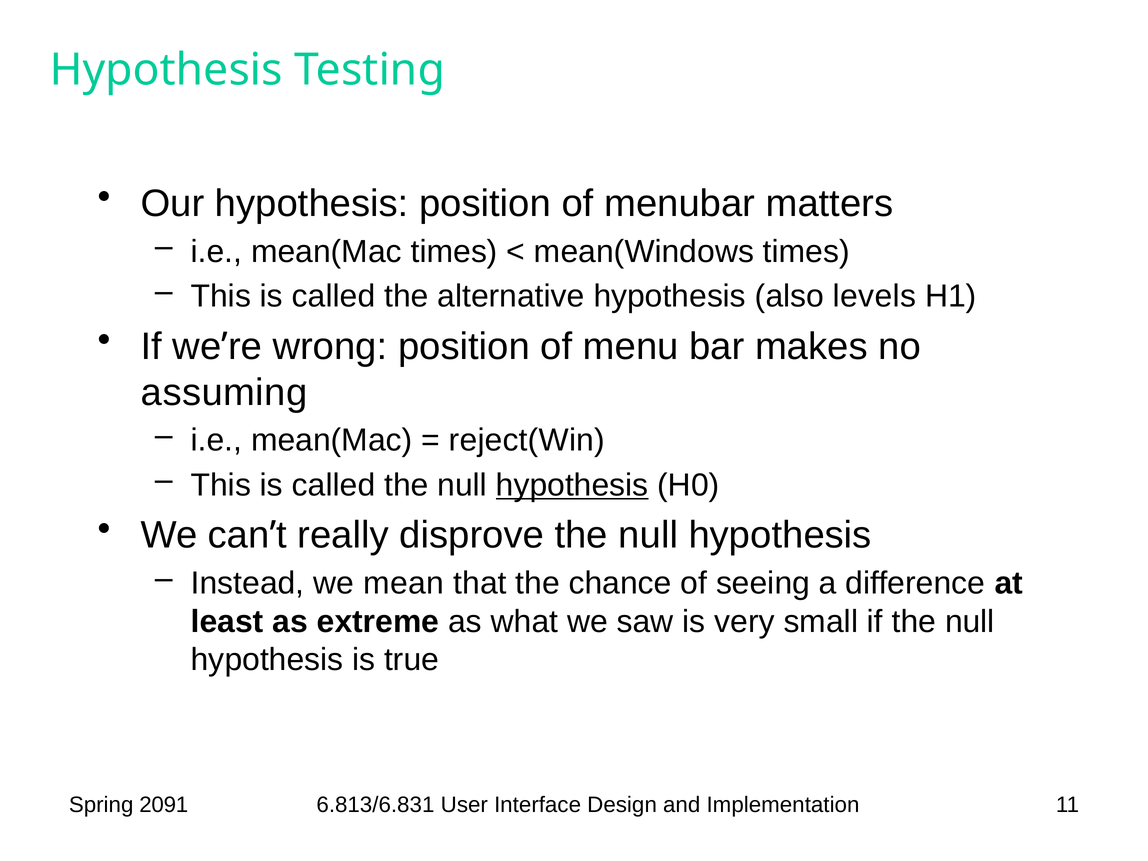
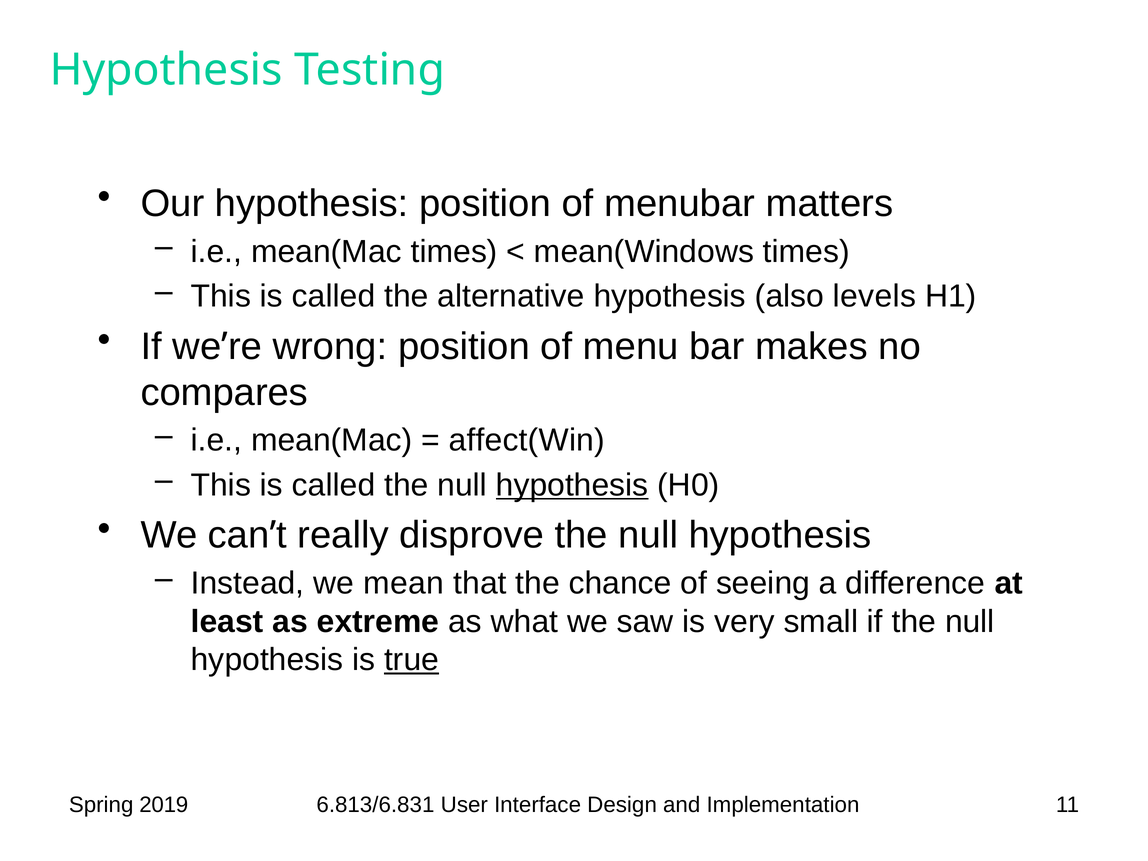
assuming: assuming -> compares
reject(Win: reject(Win -> affect(Win
true underline: none -> present
2091: 2091 -> 2019
